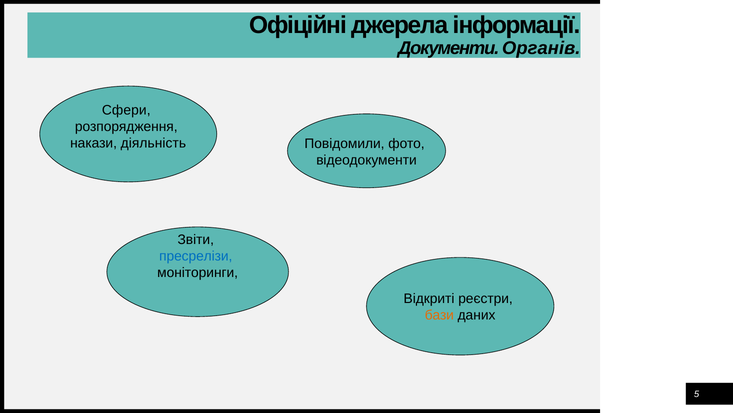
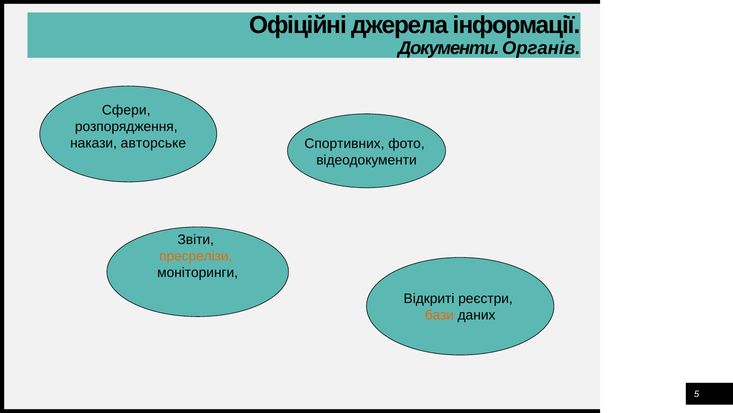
діяльність: діяльність -> авторське
Повідомили: Повідомили -> Спортивних
пресрелізи colour: blue -> orange
